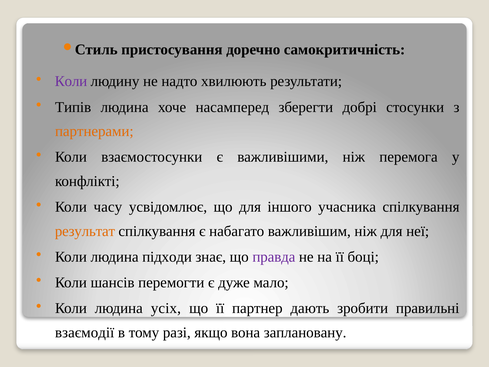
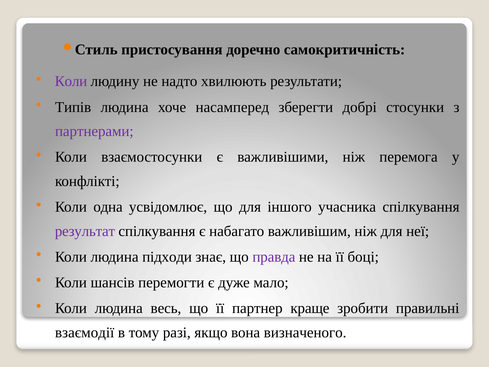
партнерами colour: orange -> purple
часу: часу -> одна
результат colour: orange -> purple
усіх: усіх -> весь
дають: дають -> краще
заплановану: заплановану -> визначеного
